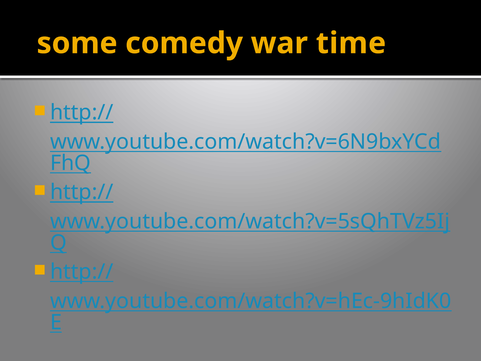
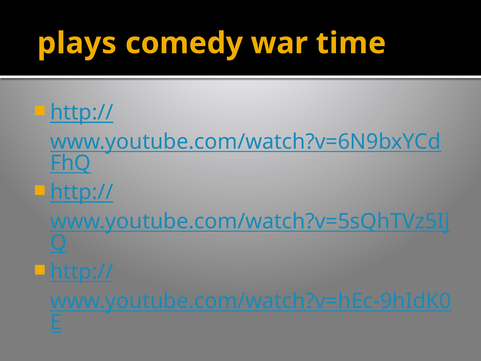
some: some -> plays
